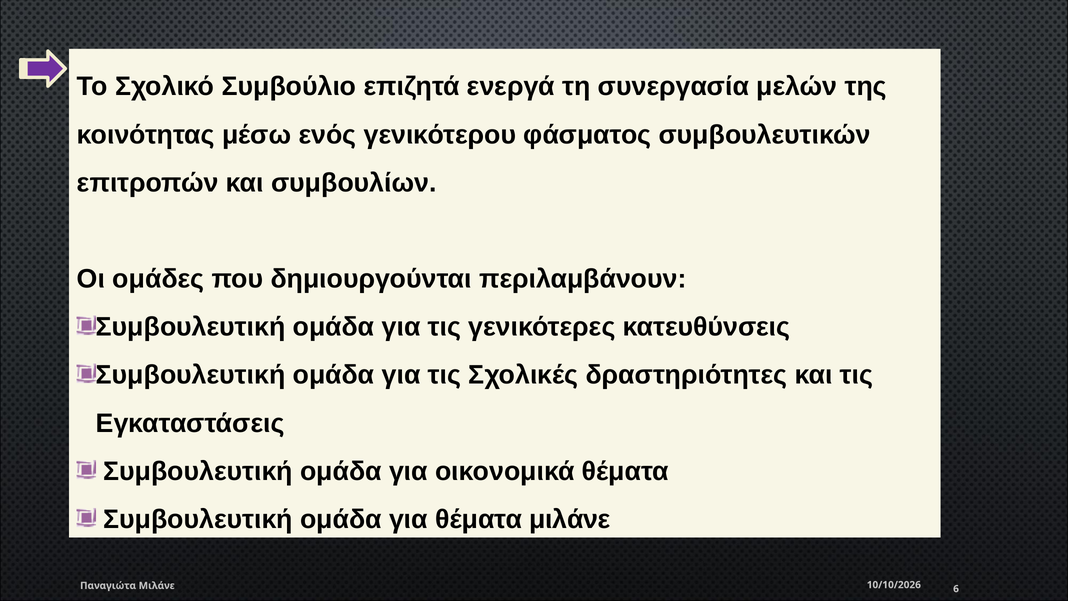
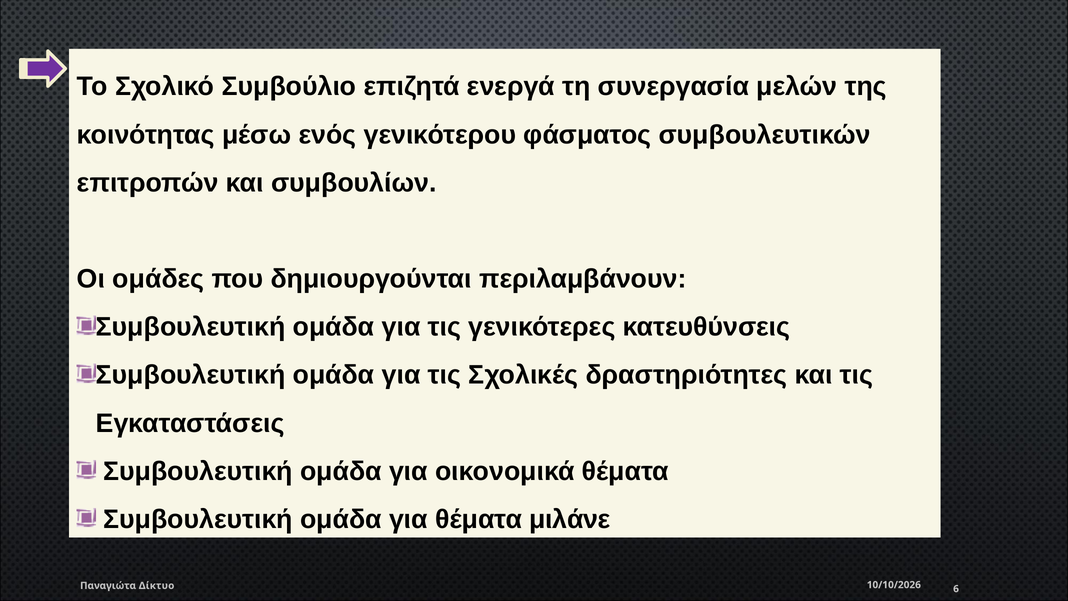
Παναγιώτα Μιλάνε: Μιλάνε -> Δίκτυο
